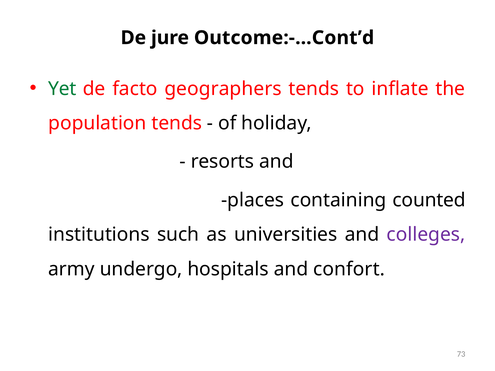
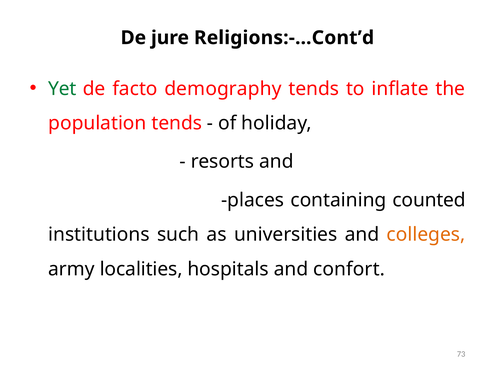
Outcome:-…Cont’d: Outcome:-…Cont’d -> Religions:-…Cont’d
geographers: geographers -> demography
colleges colour: purple -> orange
undergo: undergo -> localities
